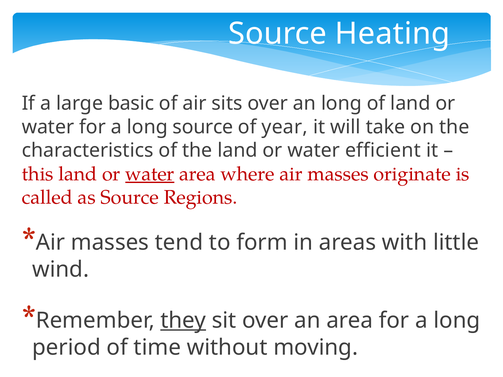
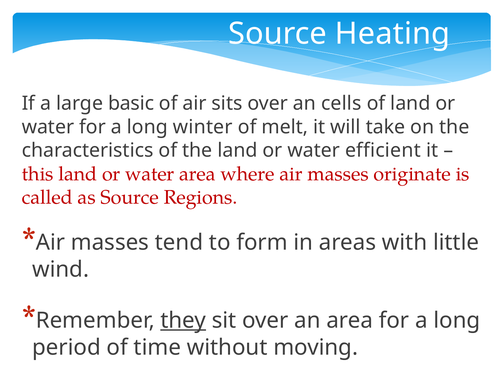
an long: long -> cells
long source: source -> winter
year: year -> melt
water at (150, 174) underline: present -> none
